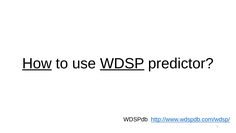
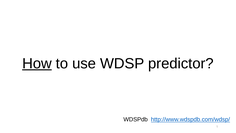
WDSP underline: present -> none
